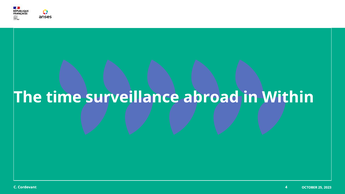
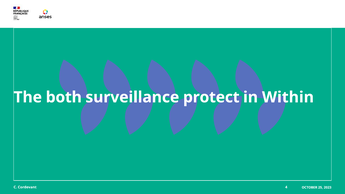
time: time -> both
abroad: abroad -> protect
